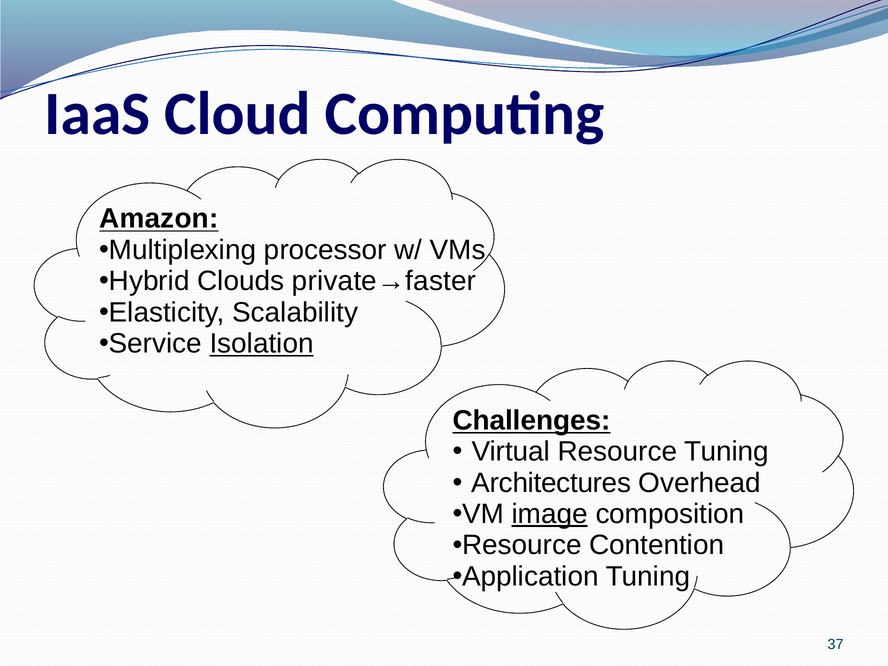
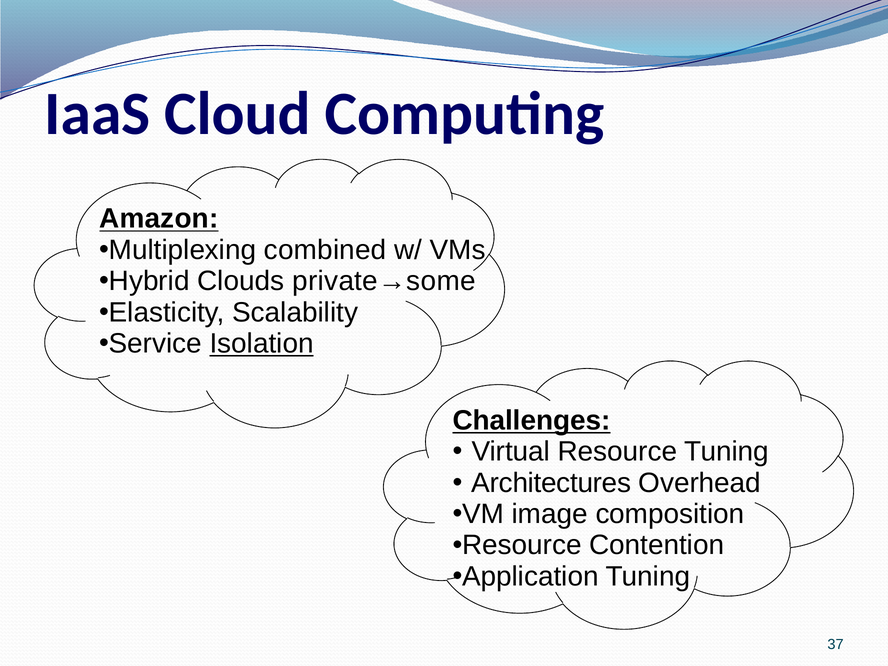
processor: processor -> combined
private→faster: private→faster -> private→some
image underline: present -> none
